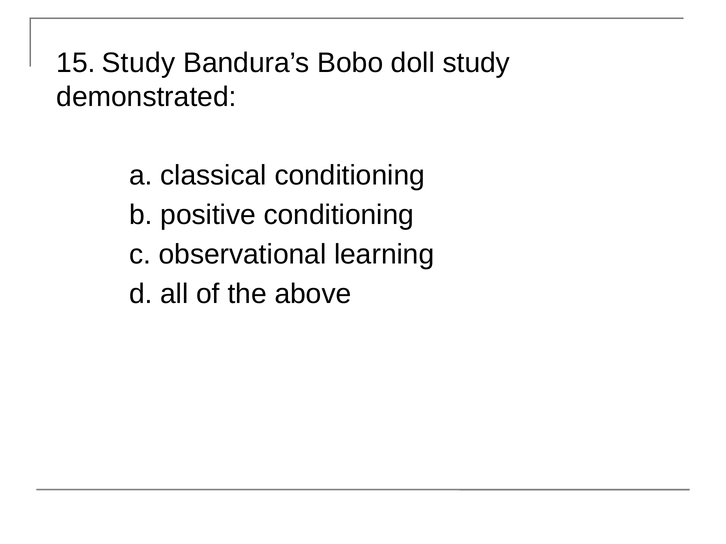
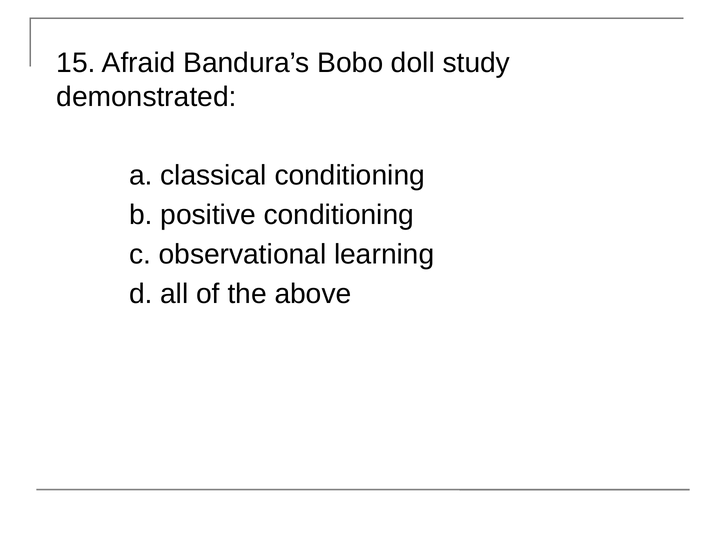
15 Study: Study -> Afraid
